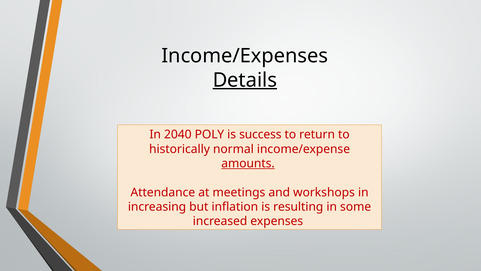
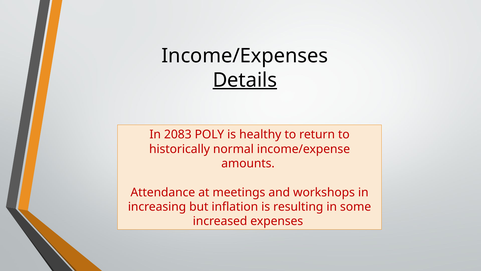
2040: 2040 -> 2083
success: success -> healthy
amounts underline: present -> none
